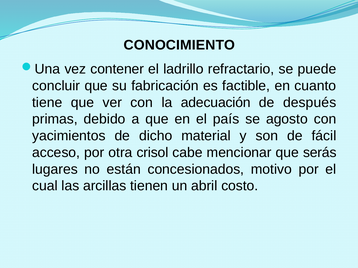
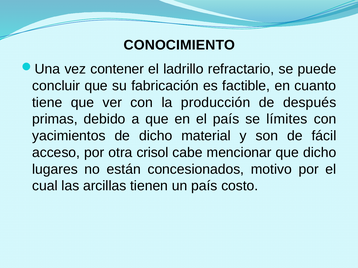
adecuación: adecuación -> producción
agosto: agosto -> límites
que serás: serás -> dicho
un abril: abril -> país
